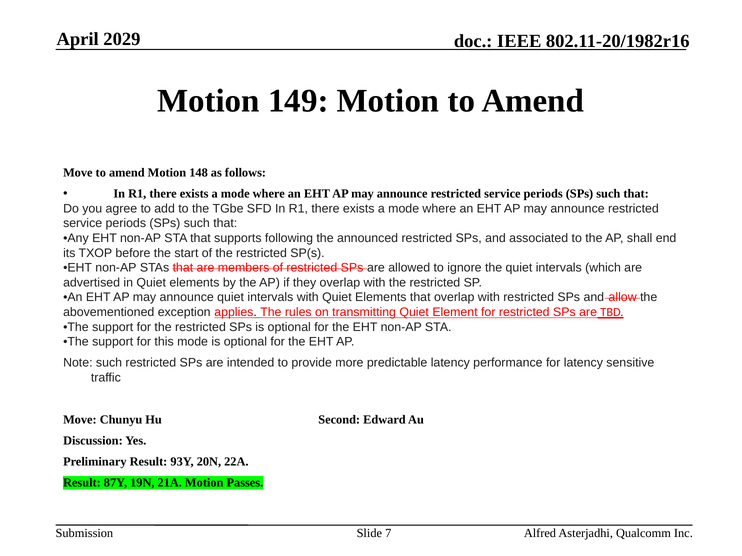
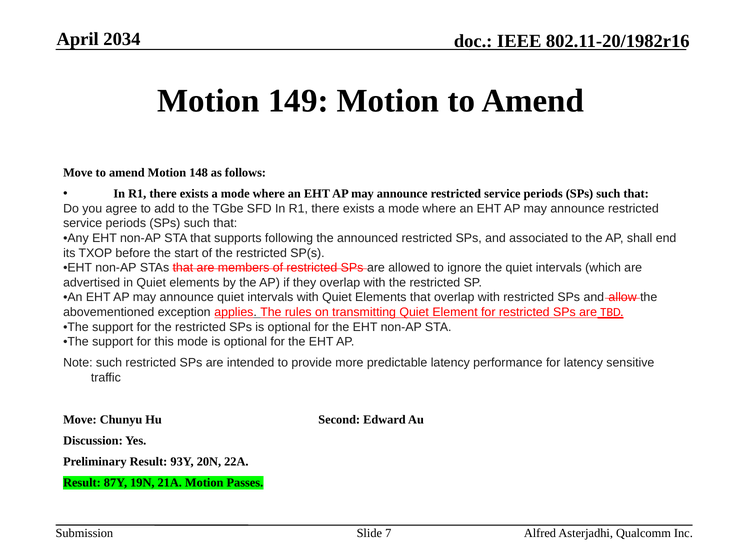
2029: 2029 -> 2034
